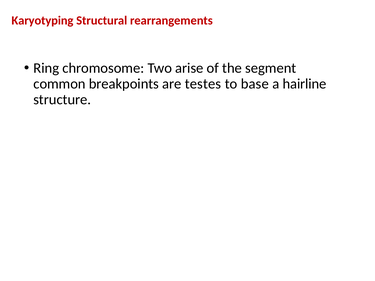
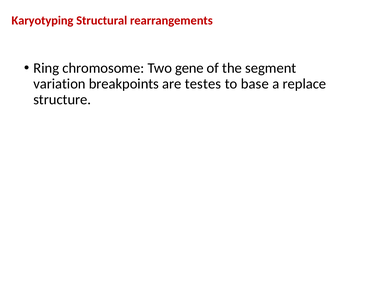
arise: arise -> gene
common: common -> variation
hairline: hairline -> replace
